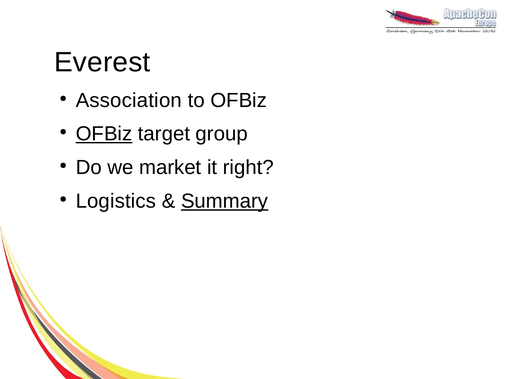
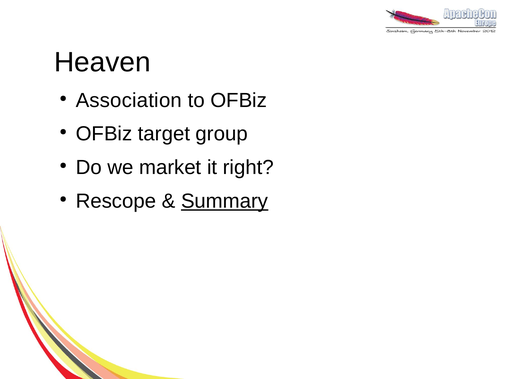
Everest: Everest -> Heaven
OFBiz at (104, 134) underline: present -> none
Logistics: Logistics -> Rescope
